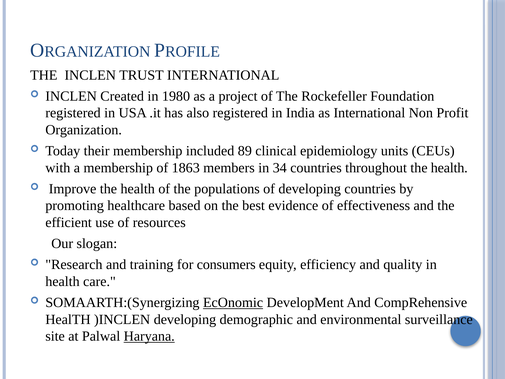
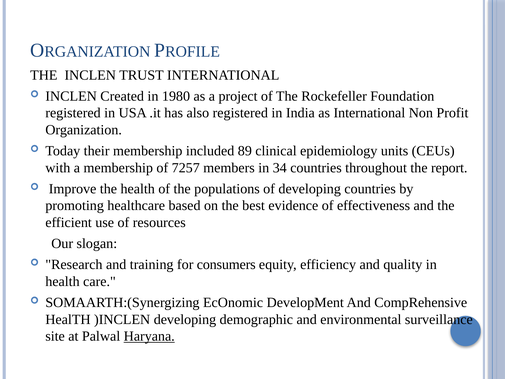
1863: 1863 -> 7257
throughout the health: health -> report
EcOnomic underline: present -> none
